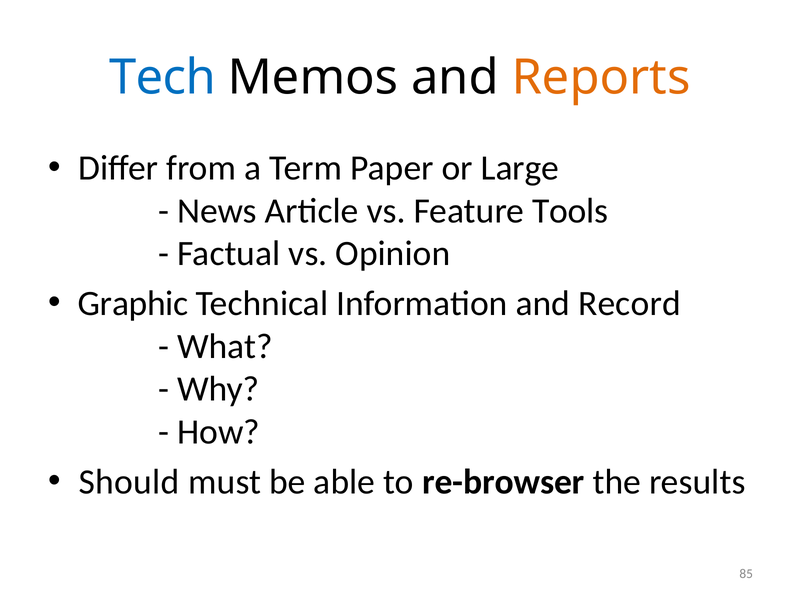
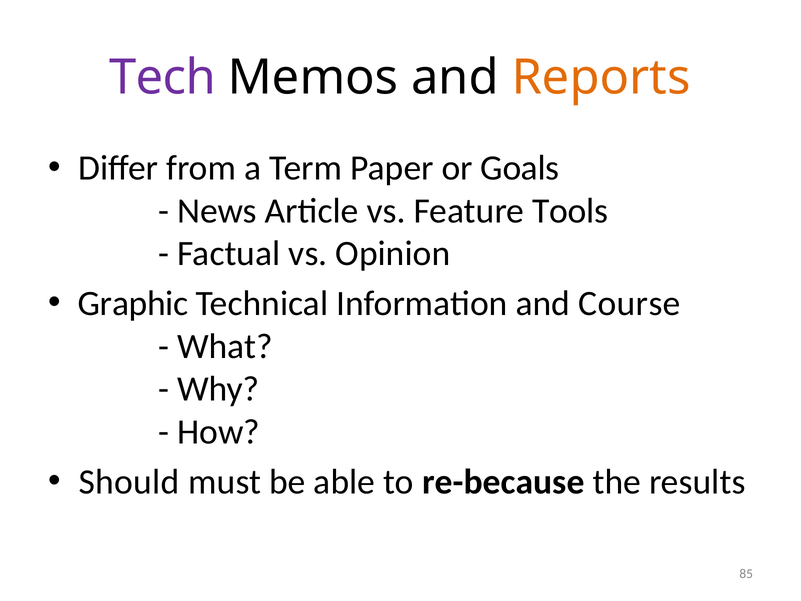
Tech colour: blue -> purple
Large: Large -> Goals
Record: Record -> Course
re-browser: re-browser -> re-because
